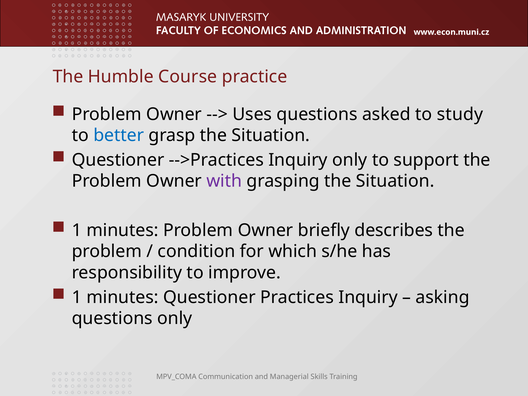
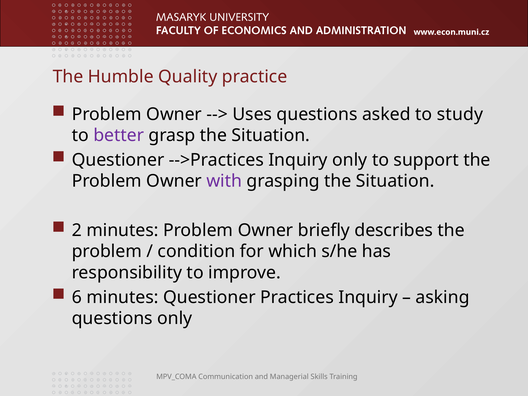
Course: Course -> Quality
better colour: blue -> purple
1 at (77, 230): 1 -> 2
1 at (77, 297): 1 -> 6
